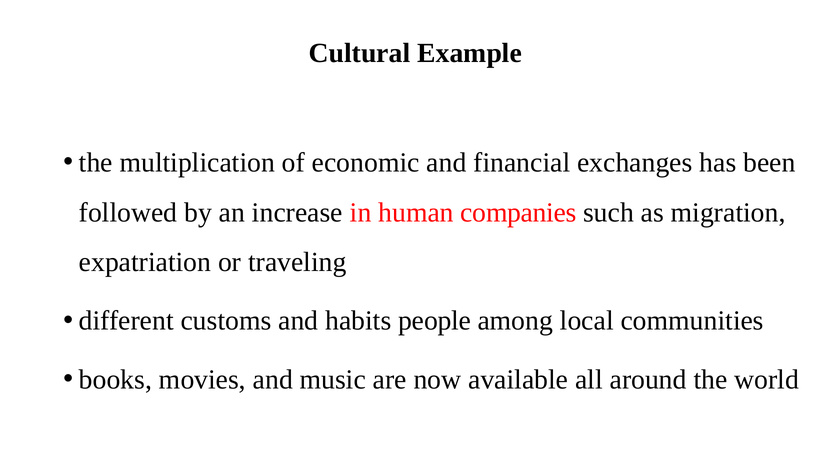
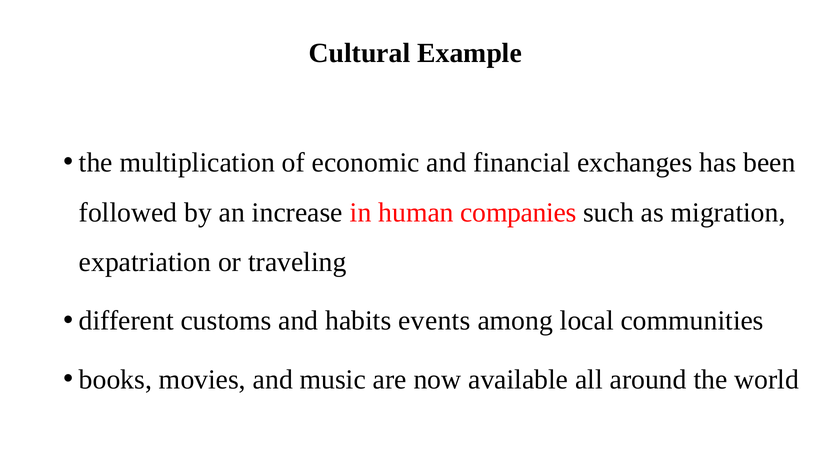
people: people -> events
